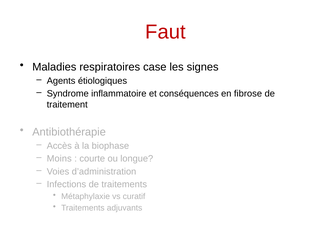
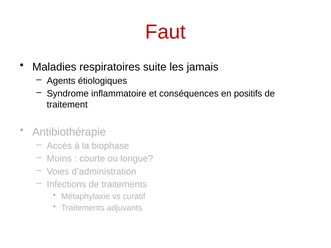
case: case -> suite
signes: signes -> jamais
fibrose: fibrose -> positifs
